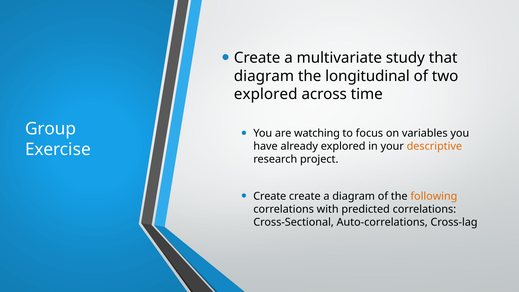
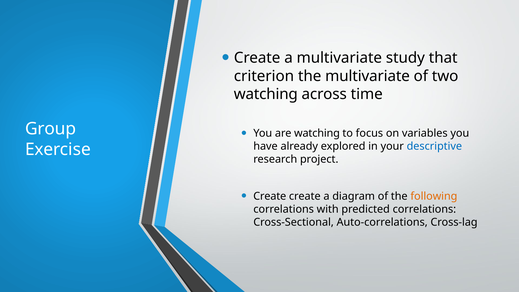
diagram at (264, 76): diagram -> criterion
the longitudinal: longitudinal -> multivariate
explored at (266, 94): explored -> watching
descriptive colour: orange -> blue
